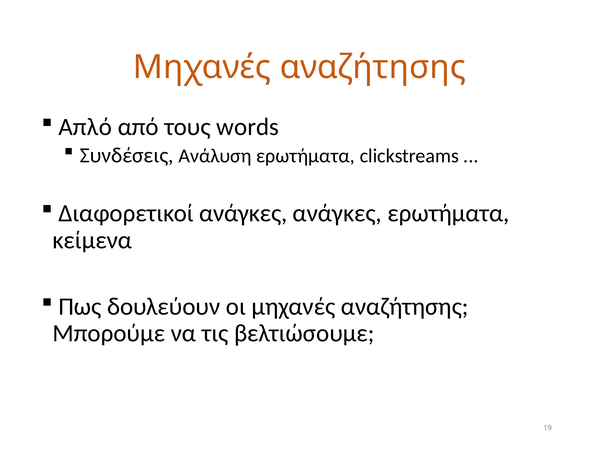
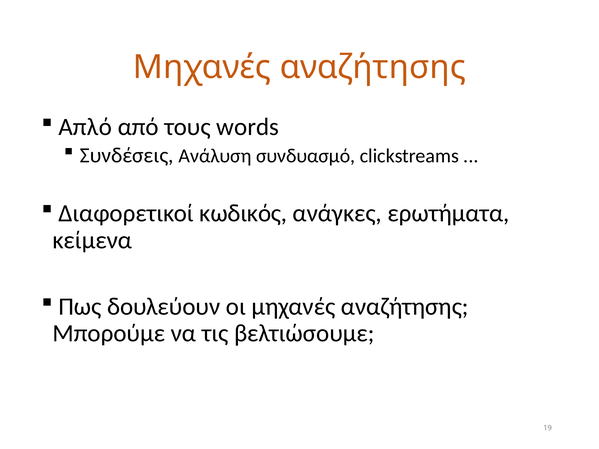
Ανάλυση ερωτήματα: ερωτήματα -> συνδυασμό
Διαφορετικοί ανάγκες: ανάγκες -> κωδικός
